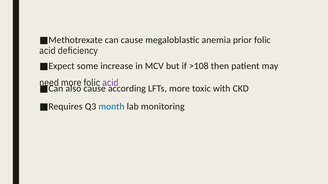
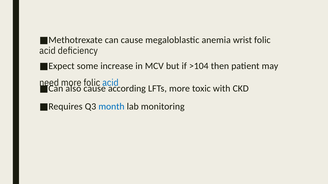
prior: prior -> wrist
>108: >108 -> >104
acid at (110, 83) colour: purple -> blue
